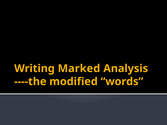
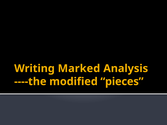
words: words -> pieces
